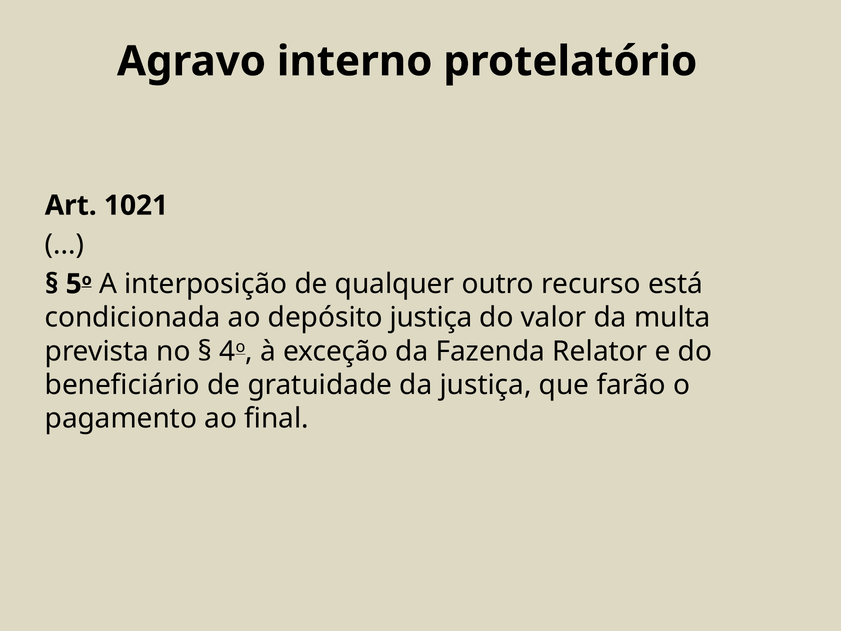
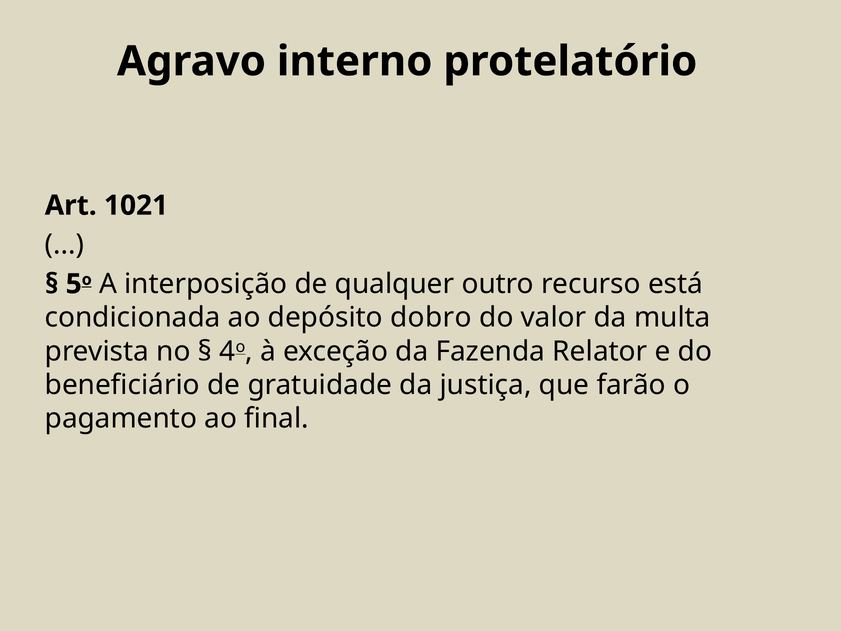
depósito justiça: justiça -> dobro
